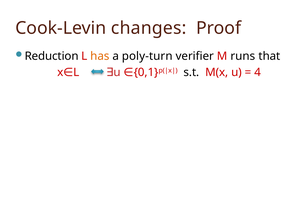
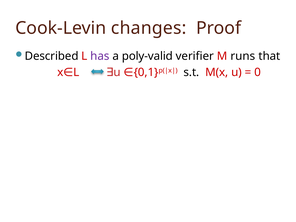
Reduction: Reduction -> Described
has colour: orange -> purple
poly-turn: poly-turn -> poly-valid
4: 4 -> 0
